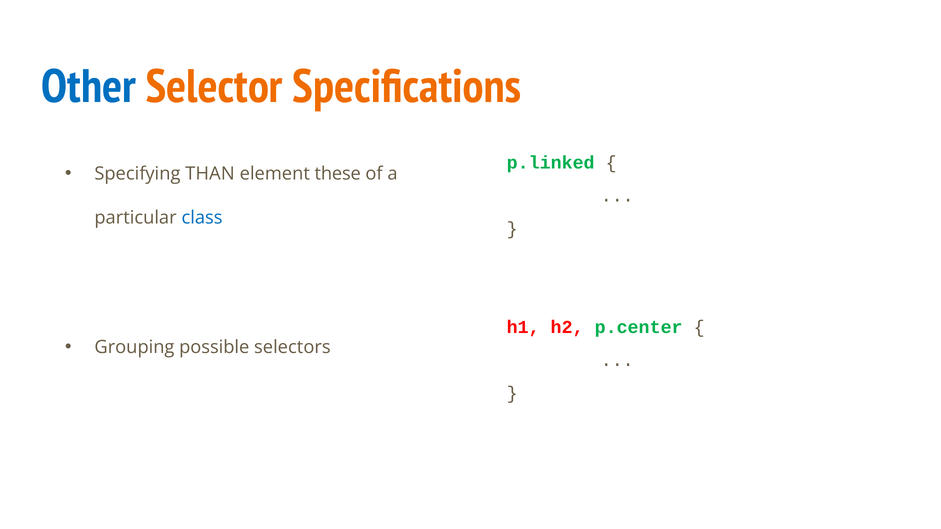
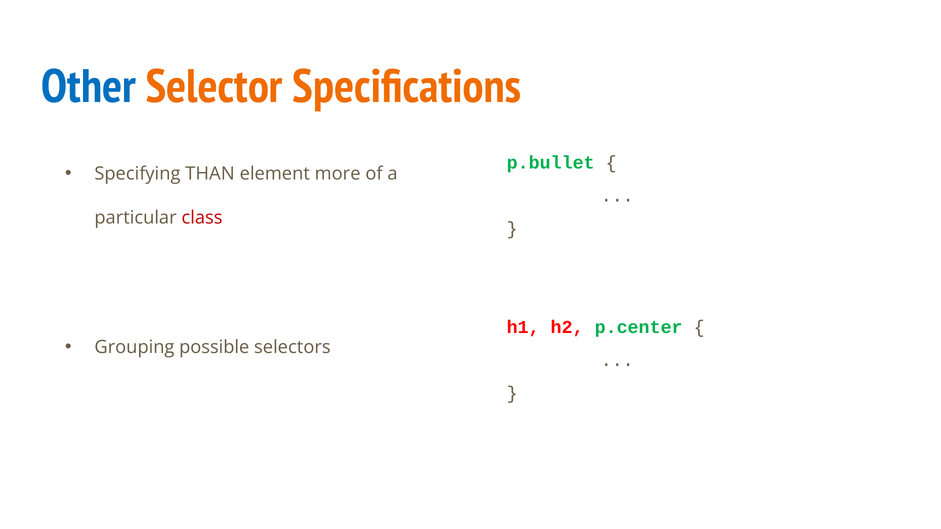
p.linked: p.linked -> p.bullet
these: these -> more
class colour: blue -> red
